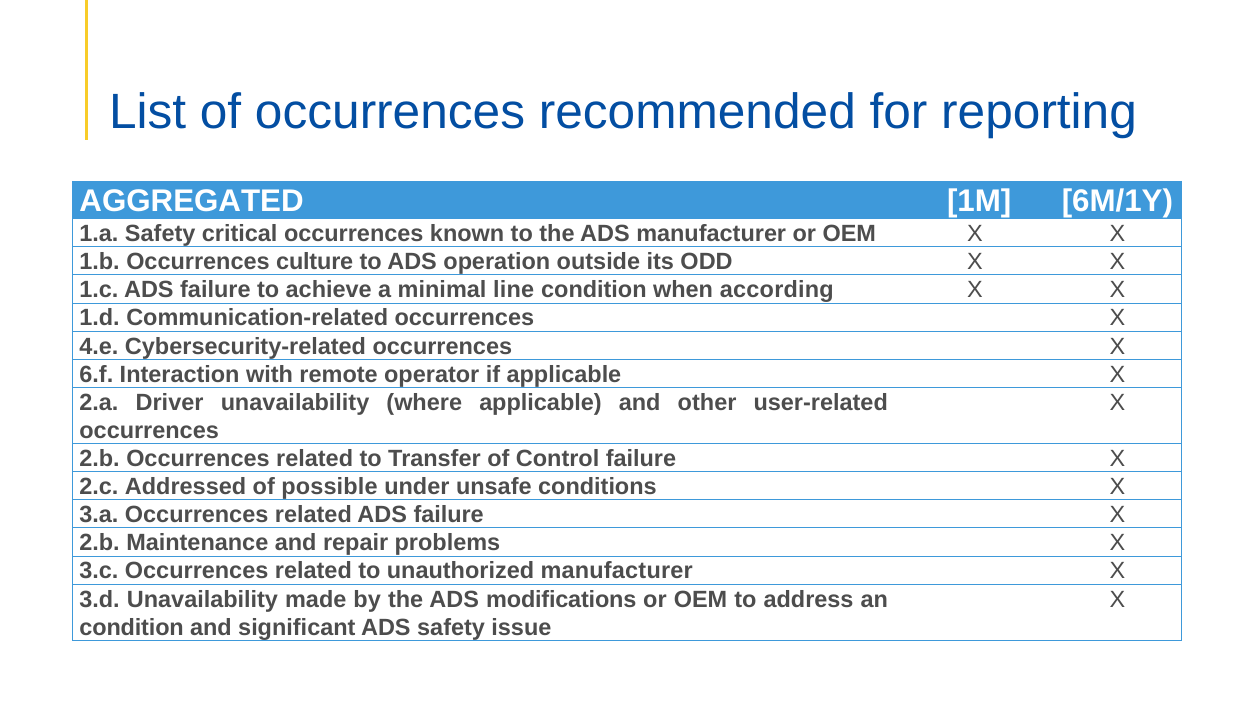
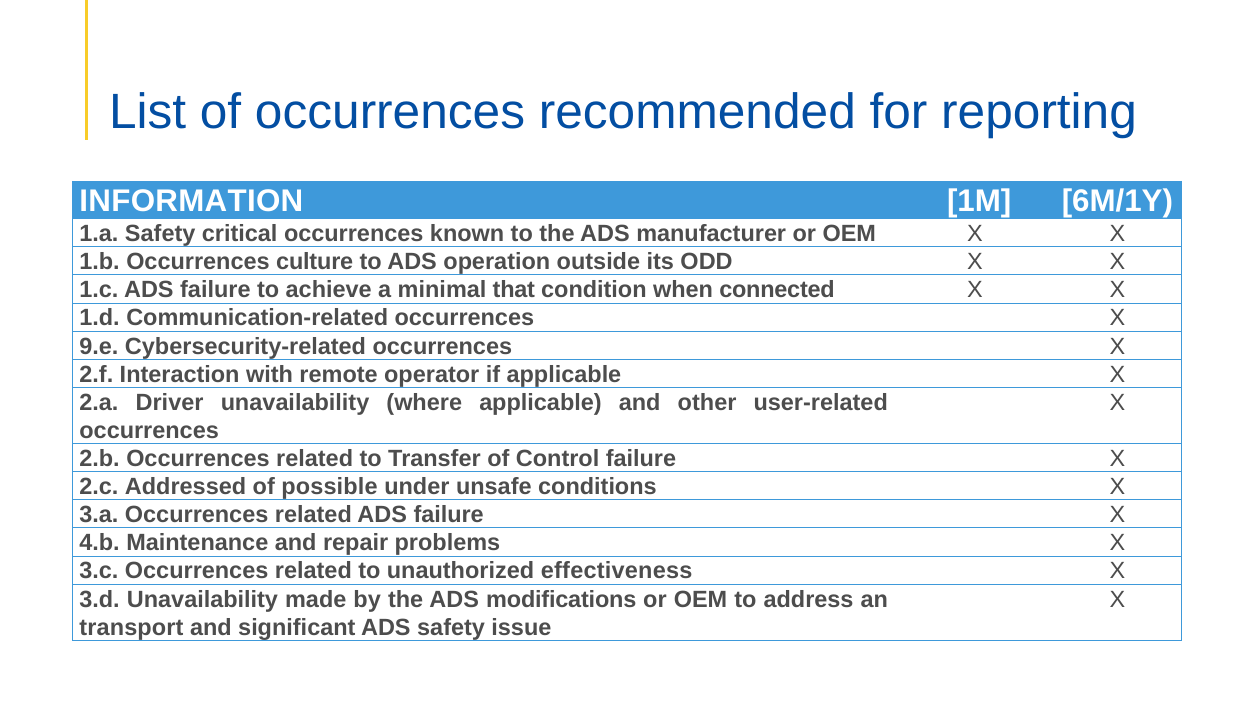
AGGREGATED: AGGREGATED -> INFORMATION
line: line -> that
according: according -> connected
4.e: 4.e -> 9.e
6.f: 6.f -> 2.f
2.b at (100, 543): 2.b -> 4.b
unauthorized manufacturer: manufacturer -> effectiveness
condition at (132, 628): condition -> transport
